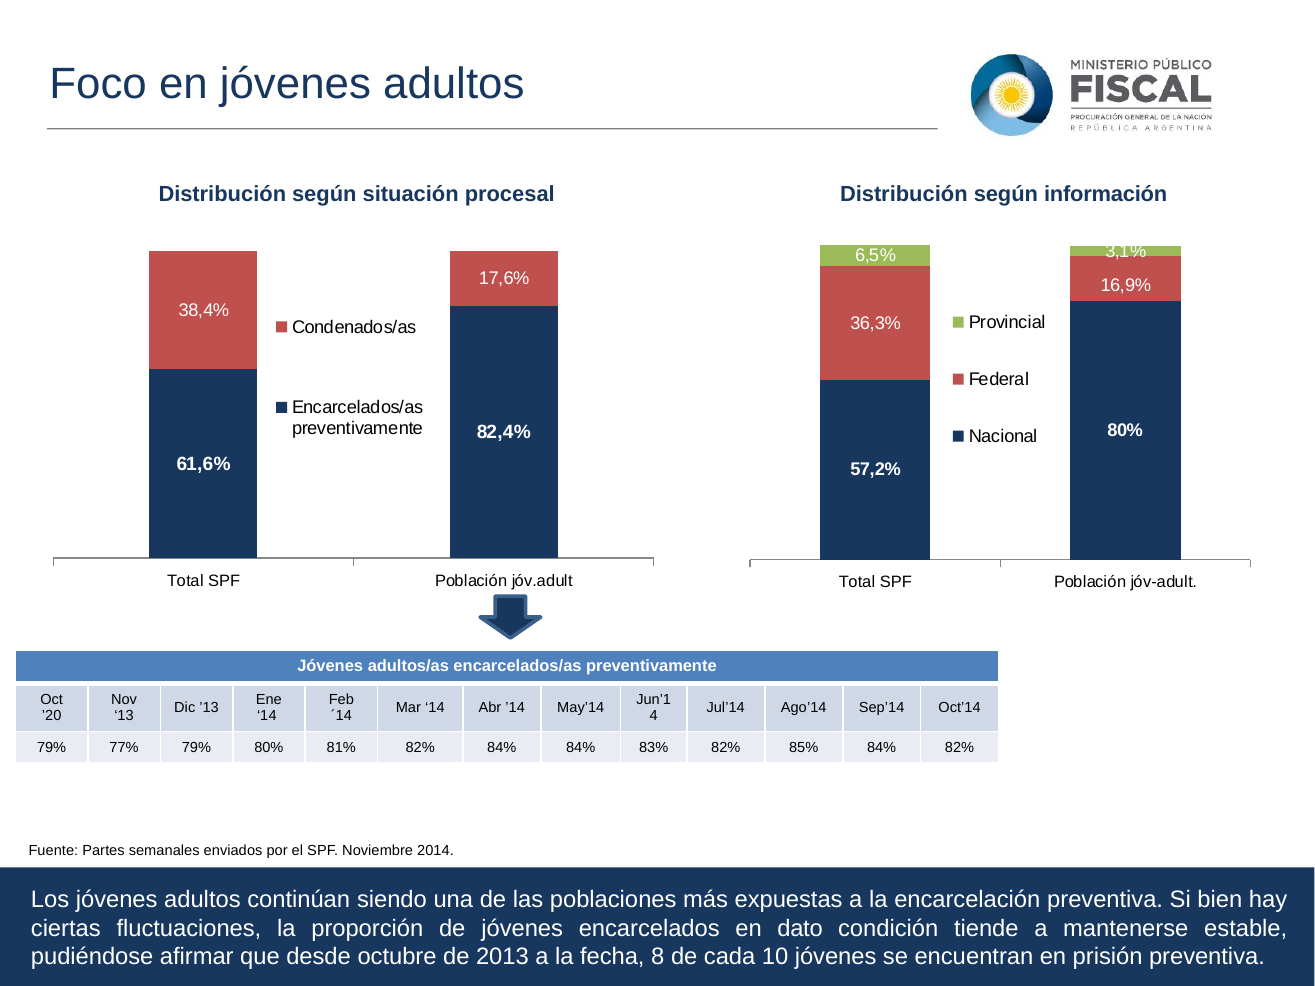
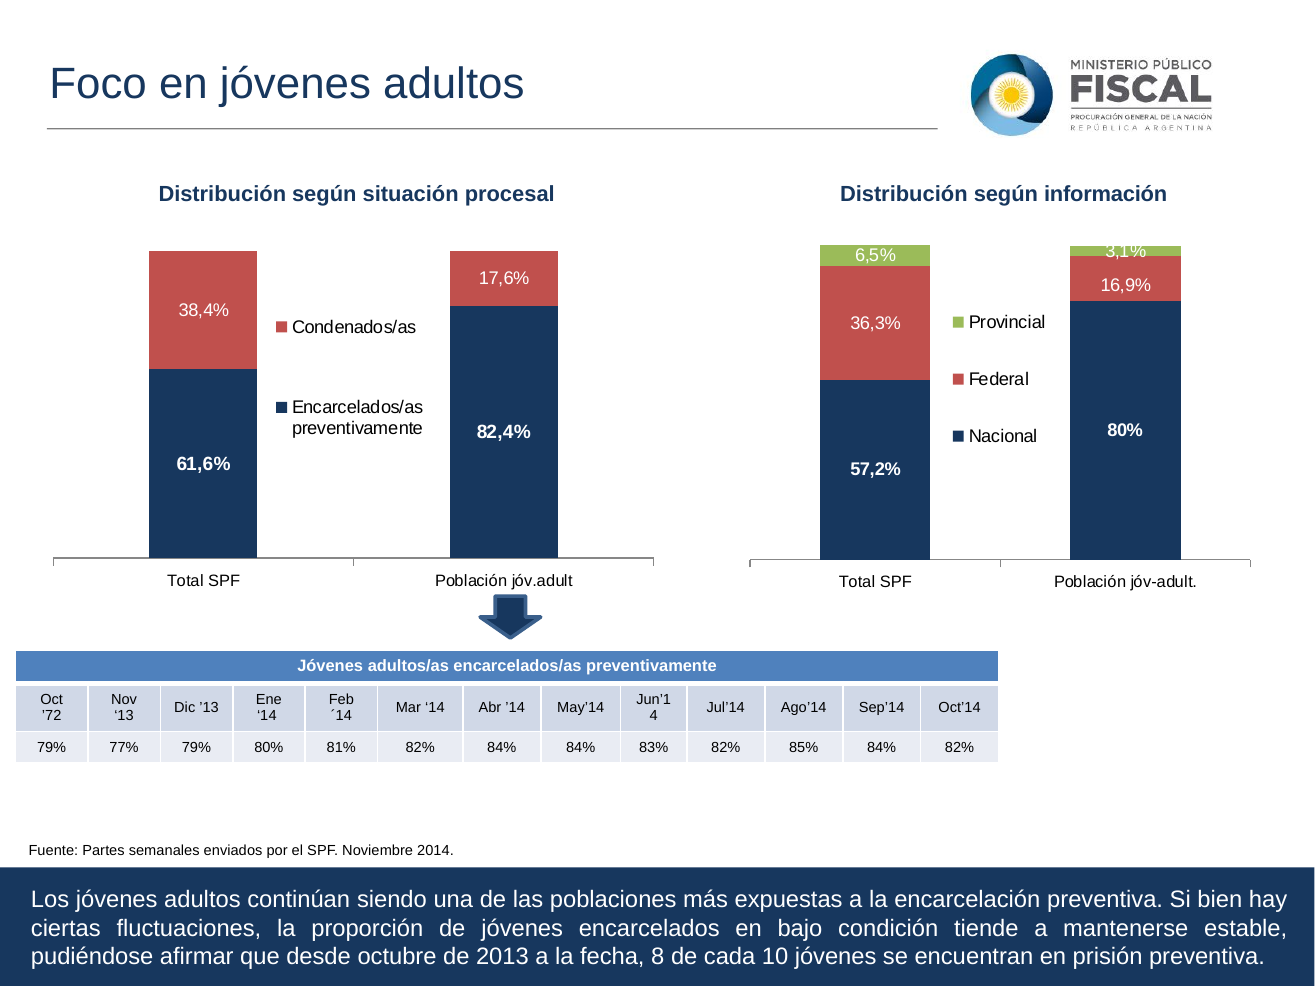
’20: ’20 -> ’72
dato: dato -> bajo
